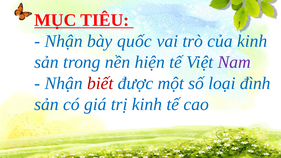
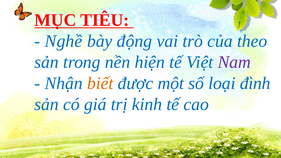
Nhận at (64, 41): Nhận -> Nghề
quốc: quốc -> động
của kinh: kinh -> theo
biết colour: red -> orange
